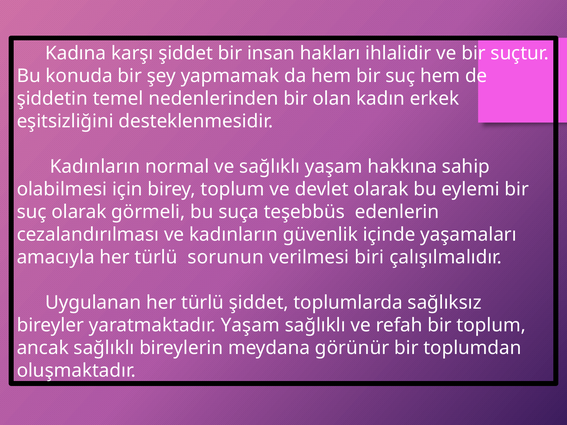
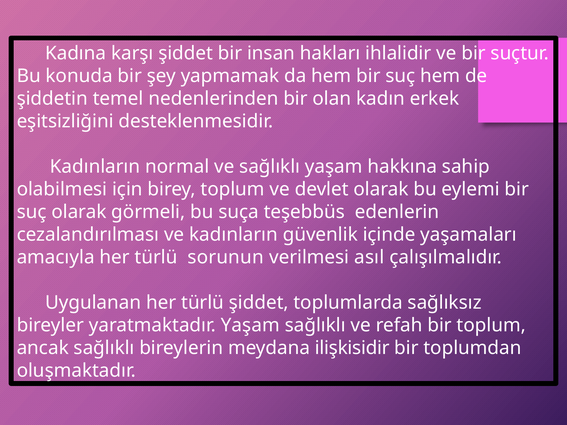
biri: biri -> asıl
görünür: görünür -> ilişkisidir
